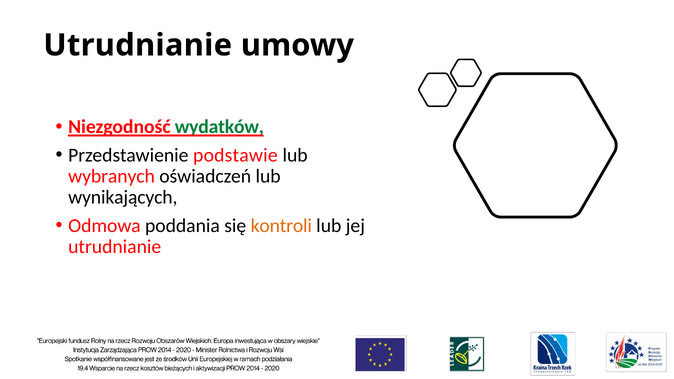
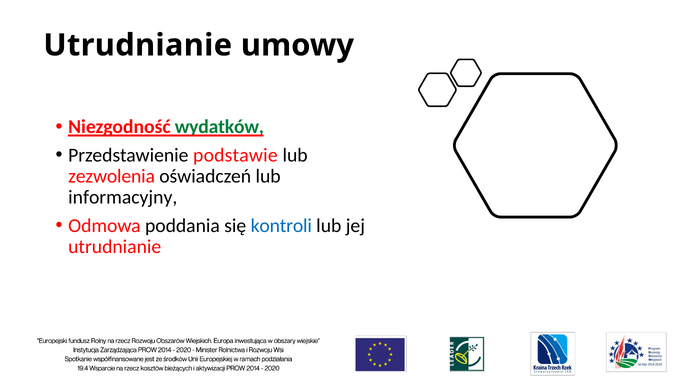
wybranych: wybranych -> zezwolenia
wynikających: wynikających -> informacyjny
kontroli colour: orange -> blue
